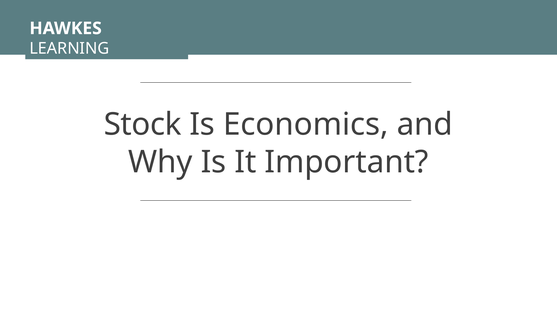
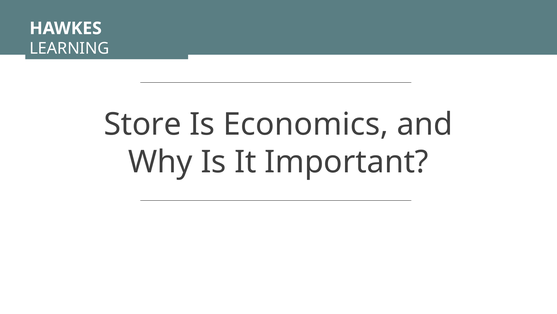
Stock: Stock -> Store
